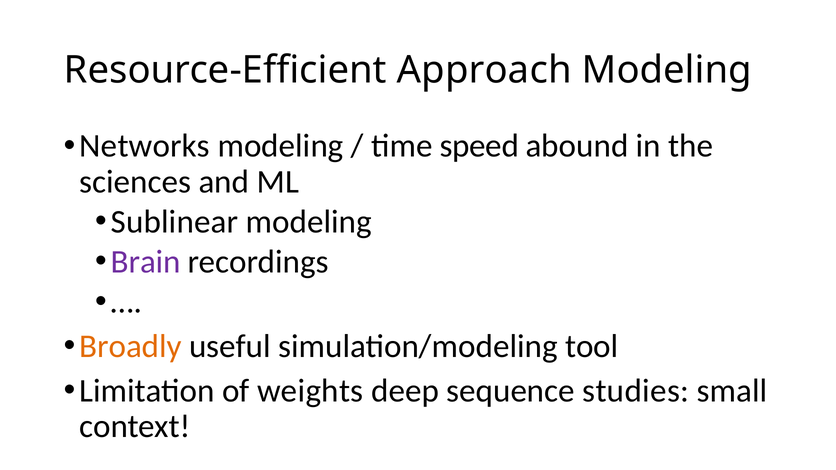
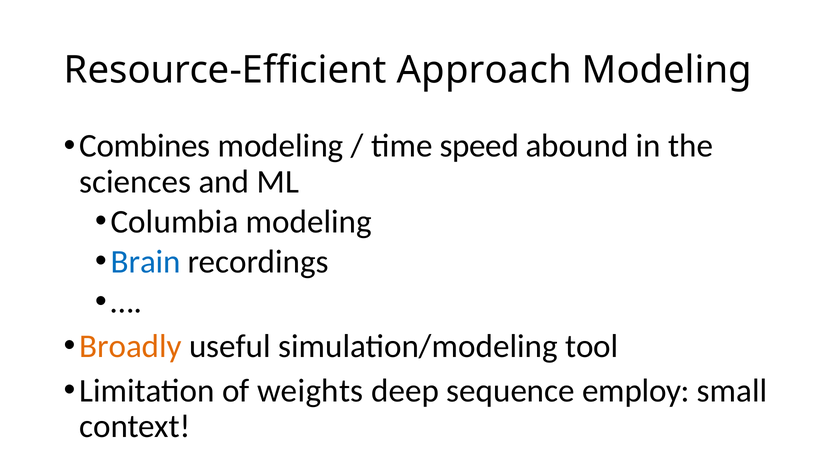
Networks: Networks -> Combines
Sublinear: Sublinear -> Columbia
Brain colour: purple -> blue
studies: studies -> employ
